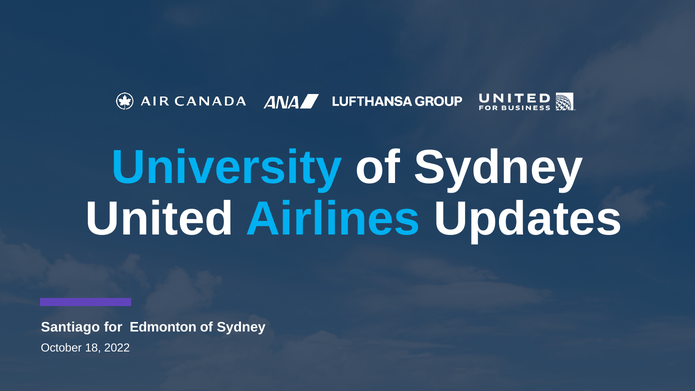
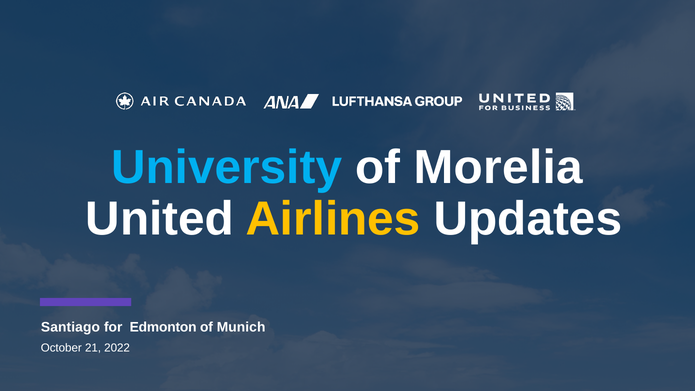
Sydney at (498, 168): Sydney -> Morelia
Airlines colour: light blue -> yellow
Sydney at (241, 327): Sydney -> Munich
18: 18 -> 21
